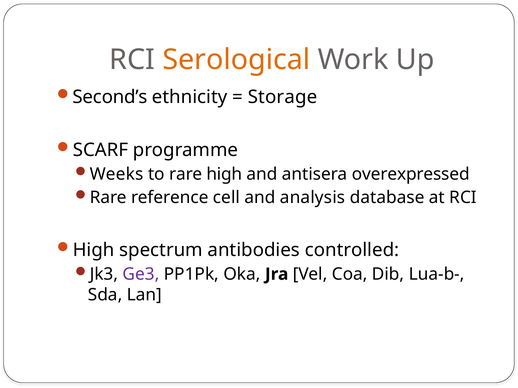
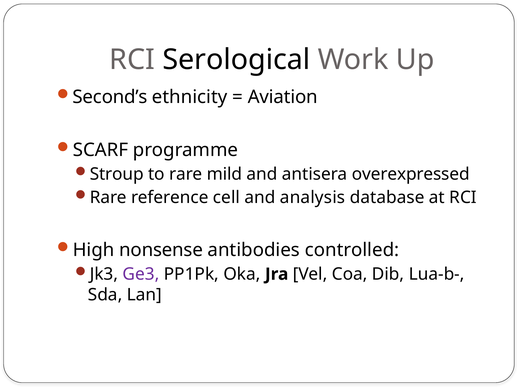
Serological colour: orange -> black
Storage: Storage -> Aviation
Weeks: Weeks -> Stroup
rare high: high -> mild
spectrum: spectrum -> nonsense
